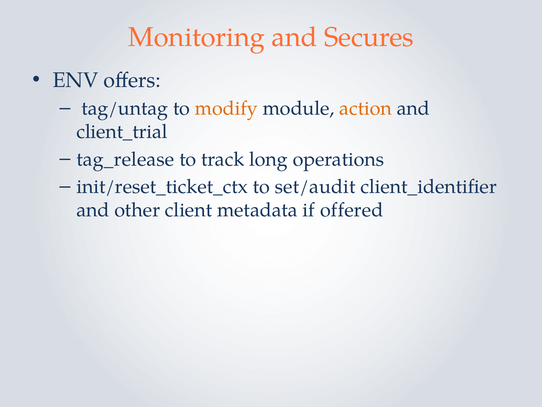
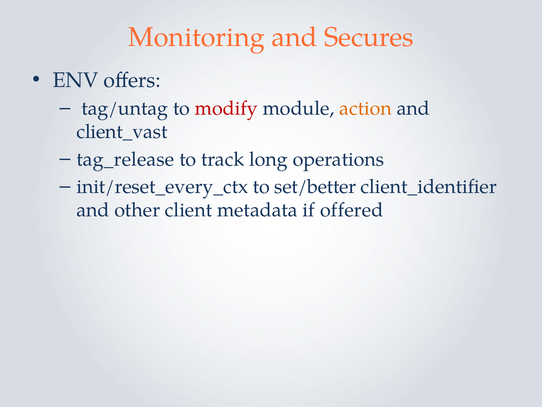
modify colour: orange -> red
client_trial: client_trial -> client_vast
init/reset_ticket_ctx: init/reset_ticket_ctx -> init/reset_every_ctx
set/audit: set/audit -> set/better
